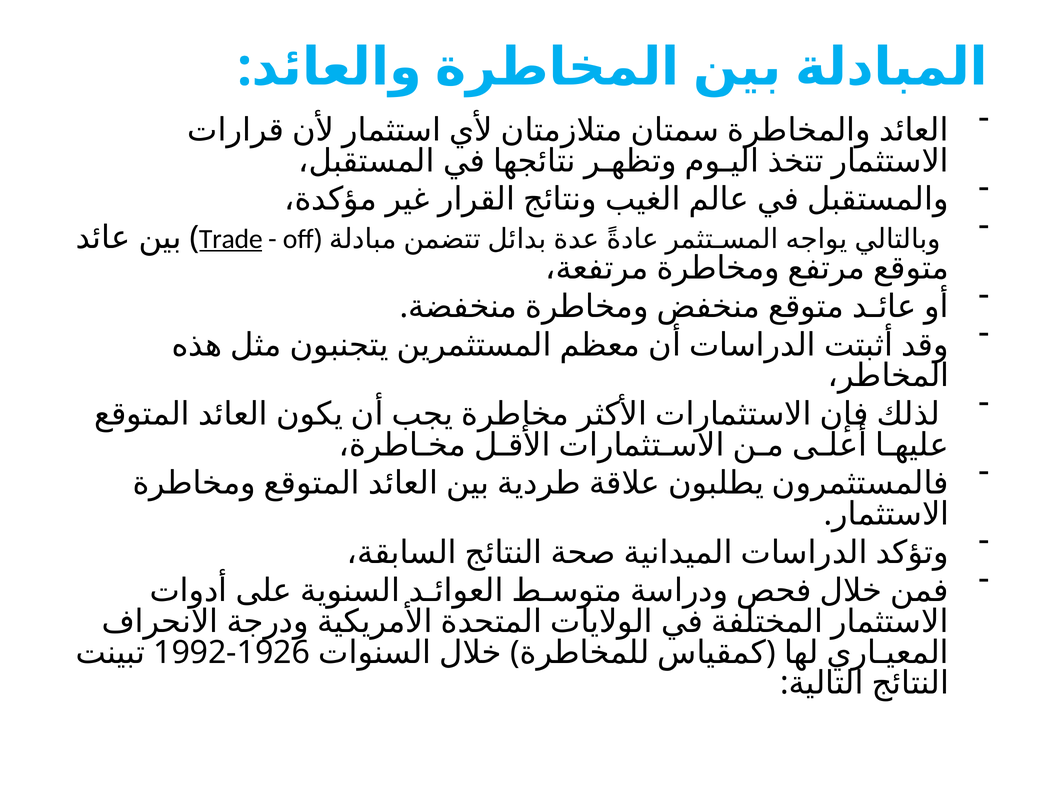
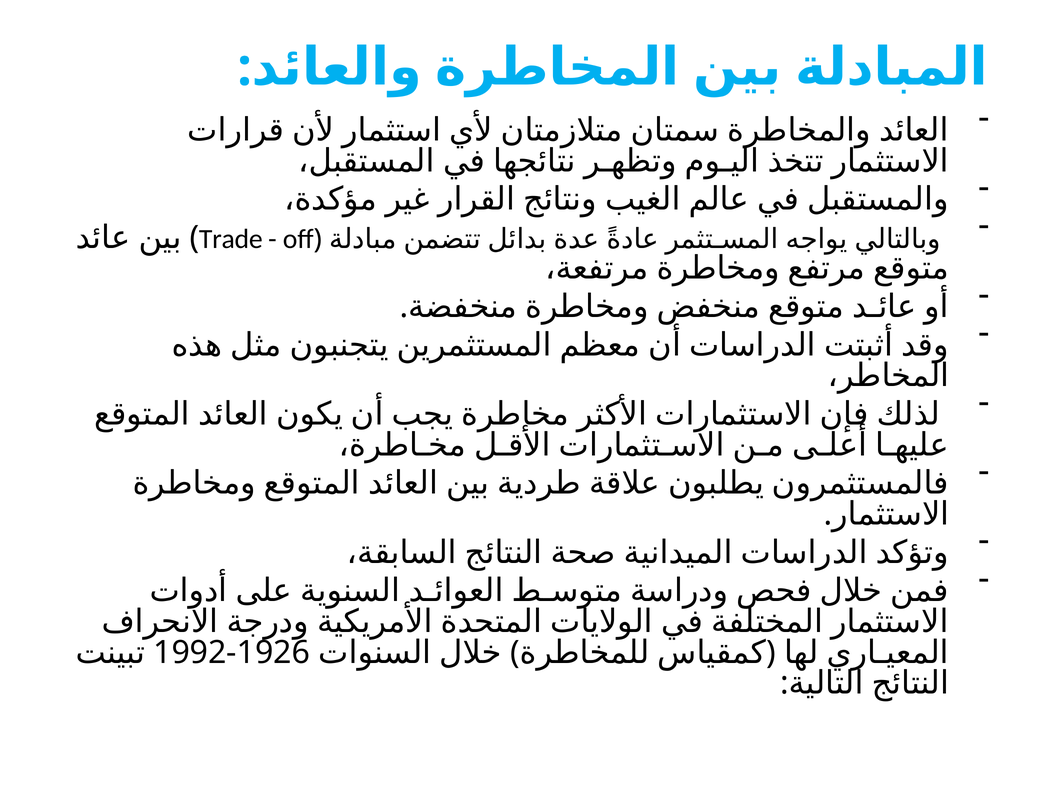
Trade underline: present -> none
